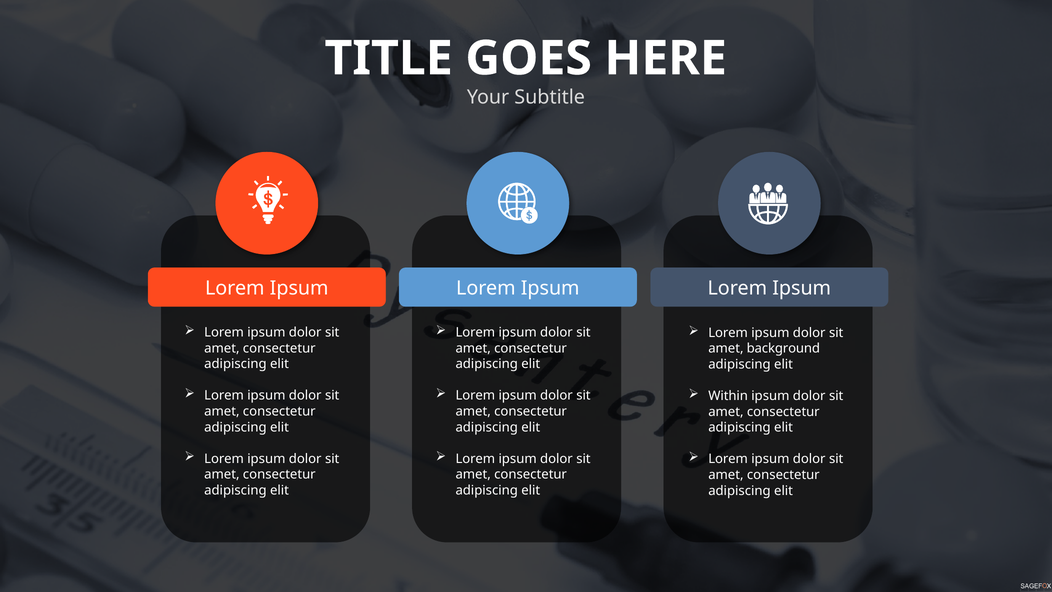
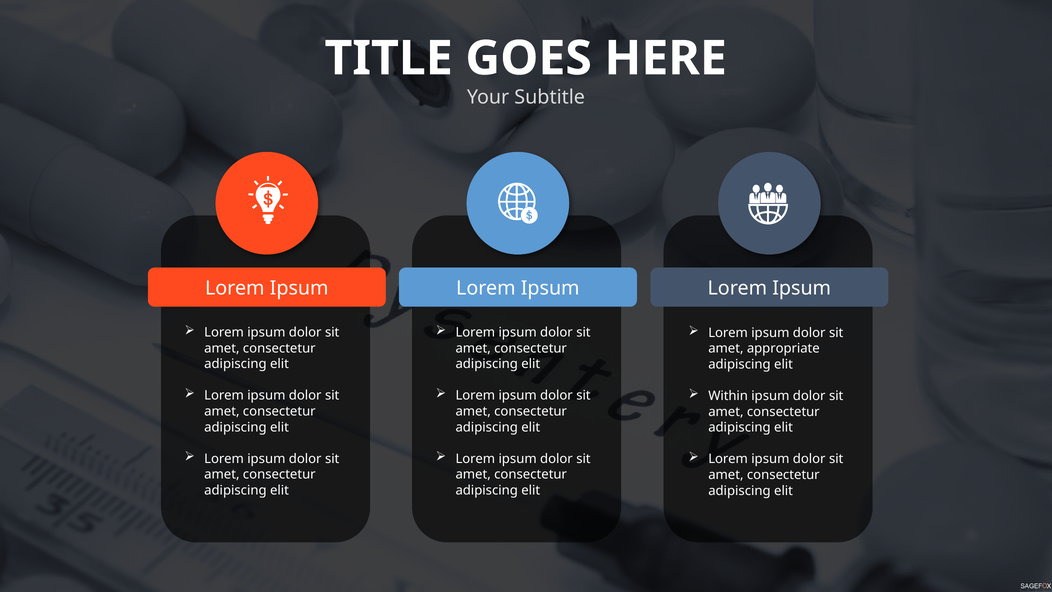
background: background -> appropriate
